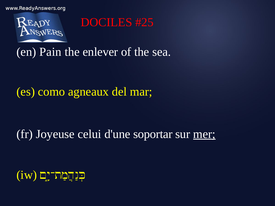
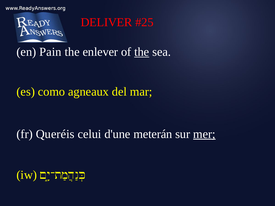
DOCILES: DOCILES -> DELIVER
the at (142, 52) underline: none -> present
Joyeuse: Joyeuse -> Queréis
soportar: soportar -> meterán
